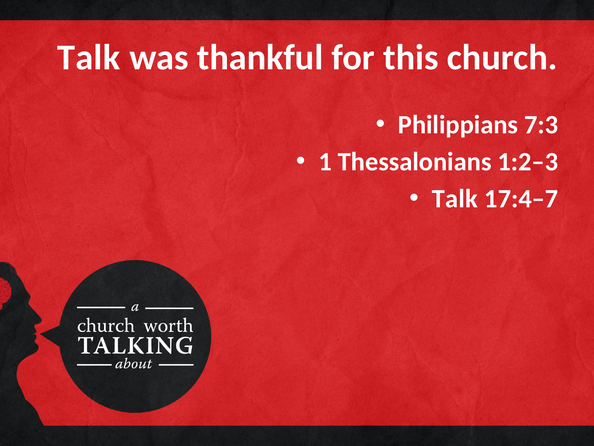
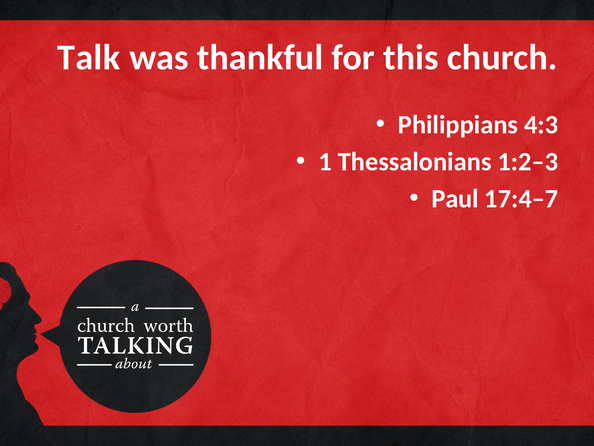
7:3: 7:3 -> 4:3
Talk at (455, 199): Talk -> Paul
